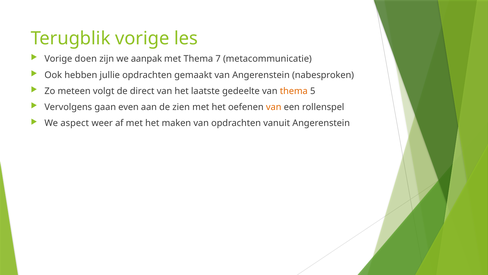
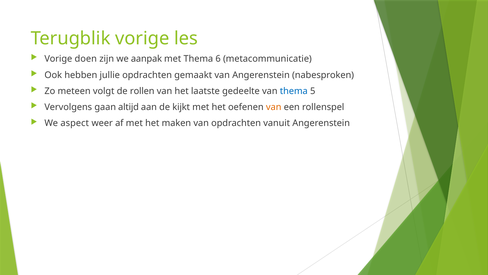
7: 7 -> 6
direct: direct -> rollen
thema at (294, 91) colour: orange -> blue
even: even -> altijd
zien: zien -> kijkt
